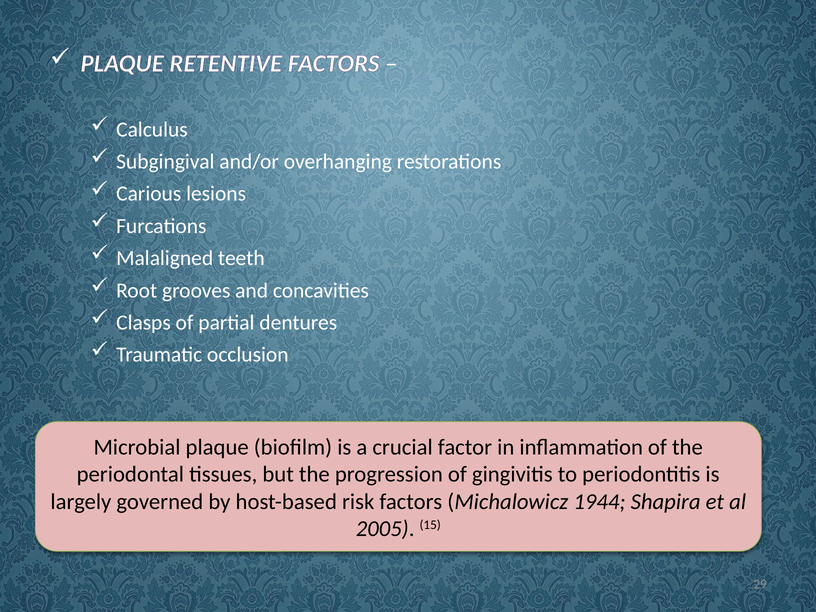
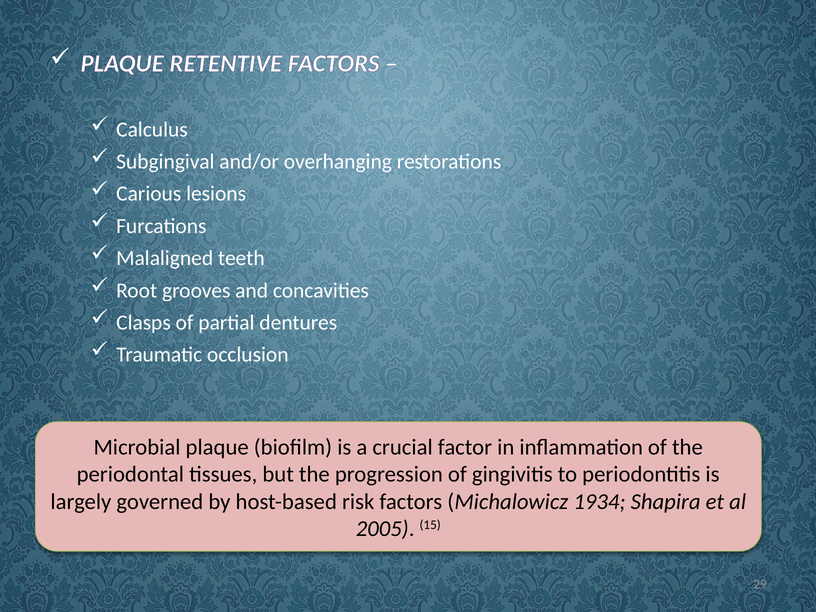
1944: 1944 -> 1934
